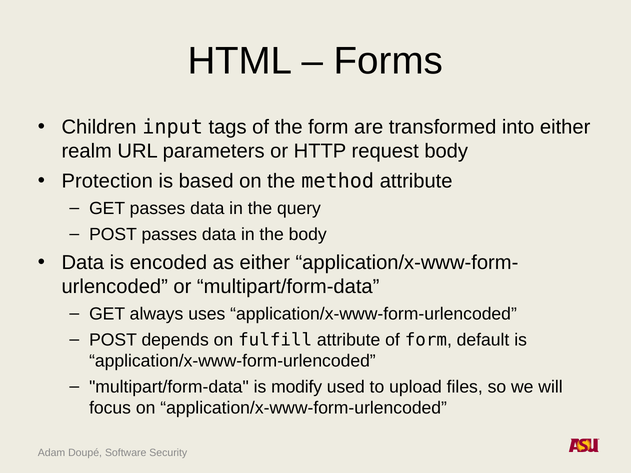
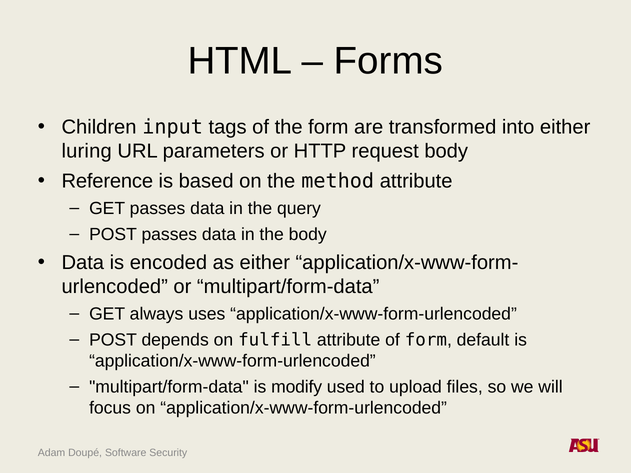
realm: realm -> luring
Protection: Protection -> Reference
